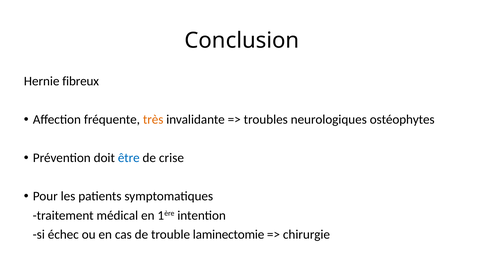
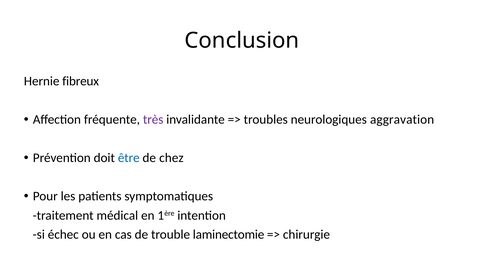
très colour: orange -> purple
ostéophytes: ostéophytes -> aggravation
crise: crise -> chez
